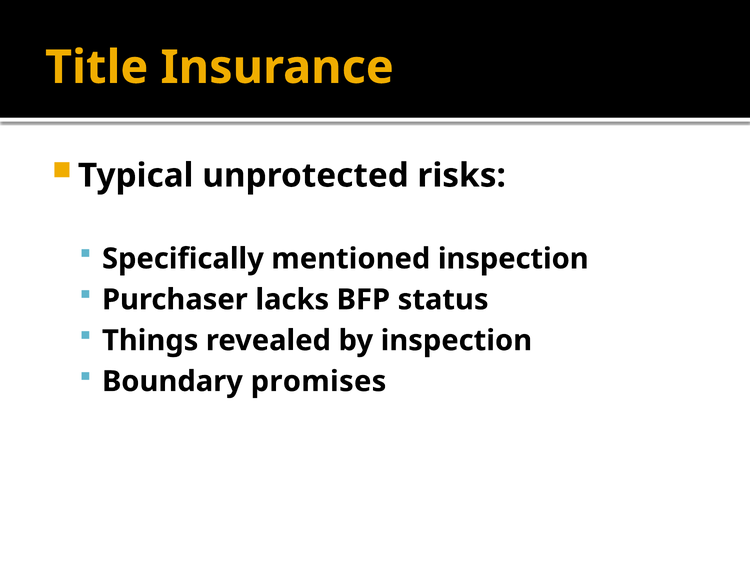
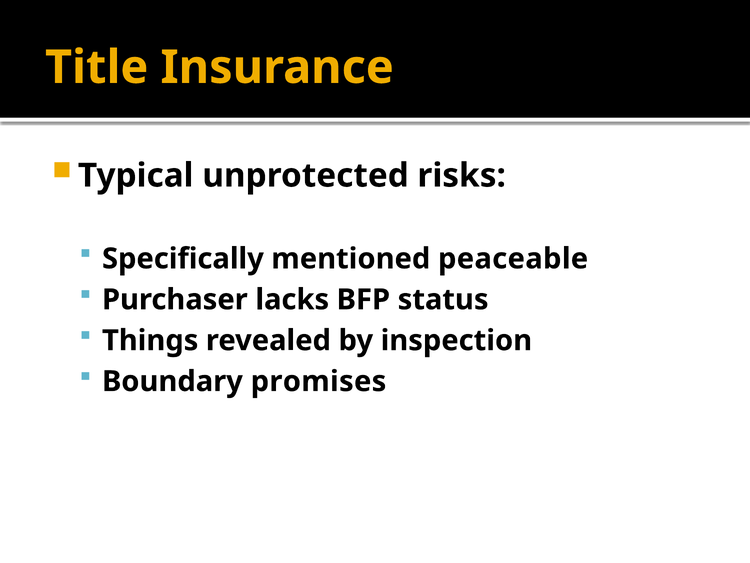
mentioned inspection: inspection -> peaceable
